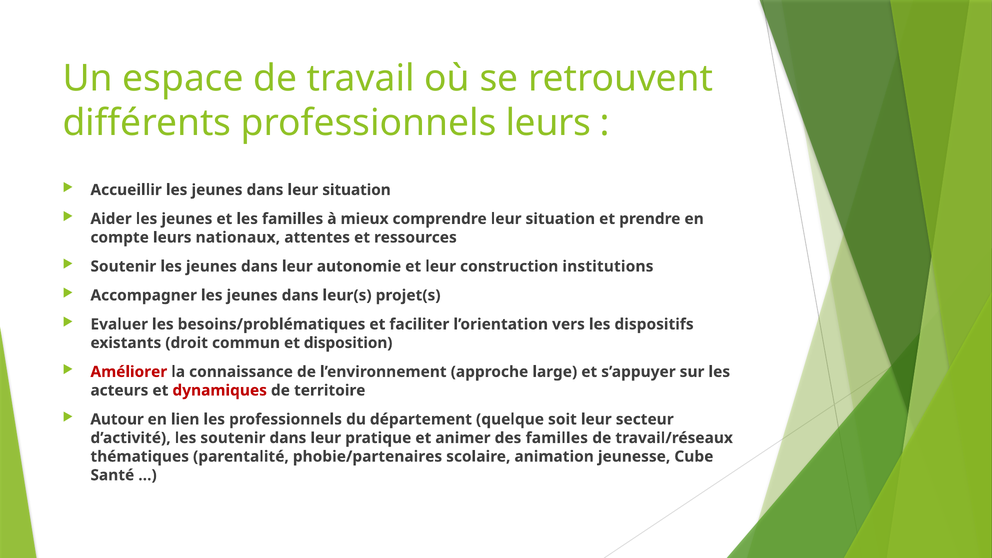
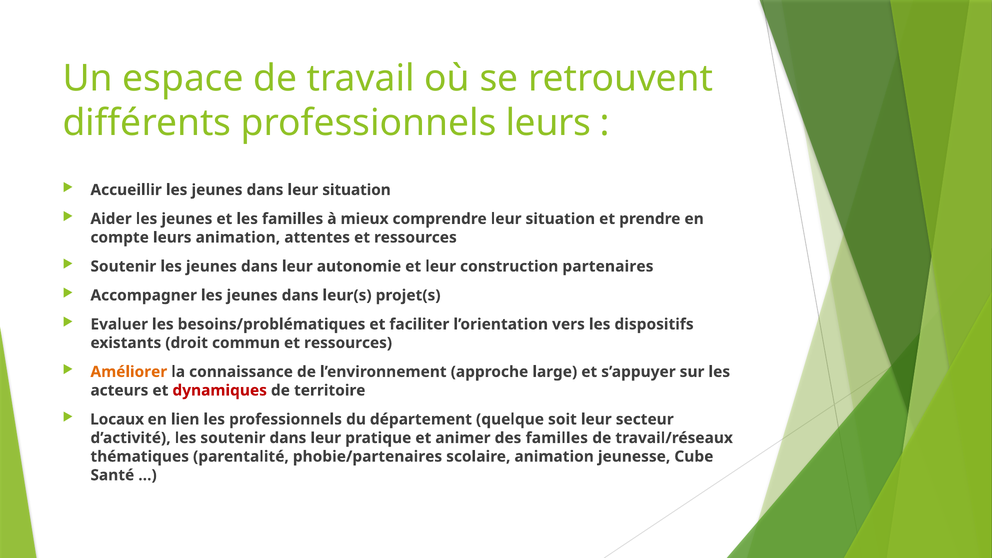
leurs nationaux: nationaux -> animation
institutions: institutions -> partenaires
commun et disposition: disposition -> ressources
Améliorer colour: red -> orange
Autour: Autour -> Locaux
